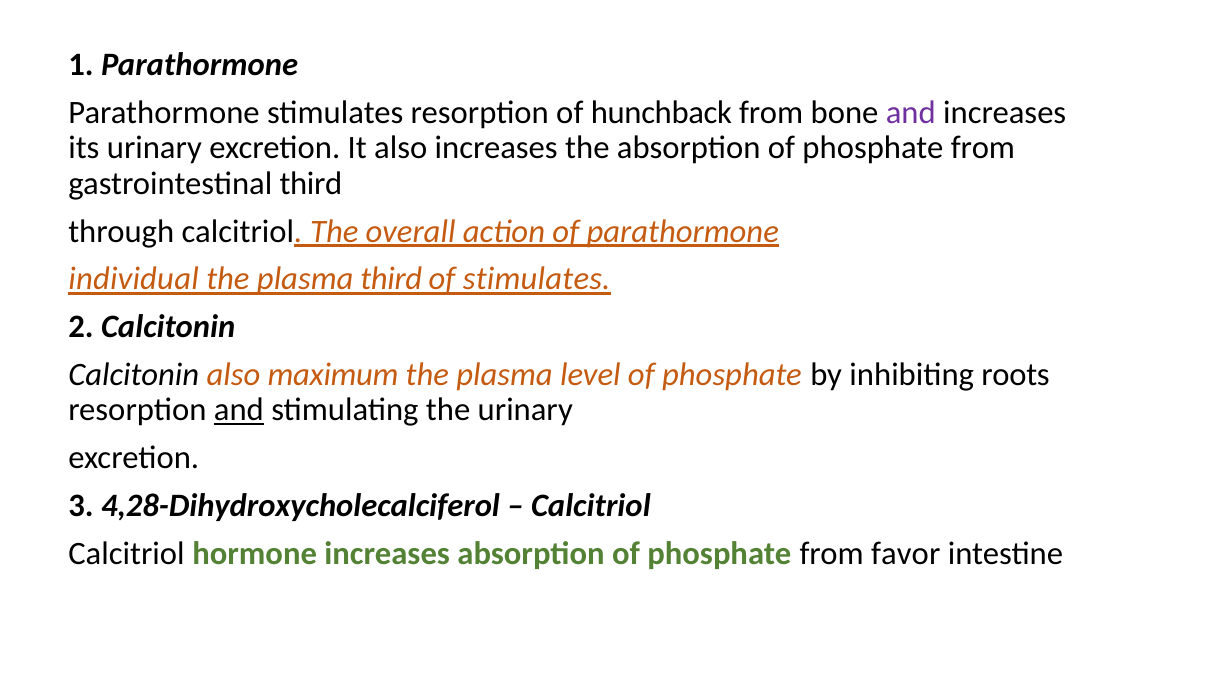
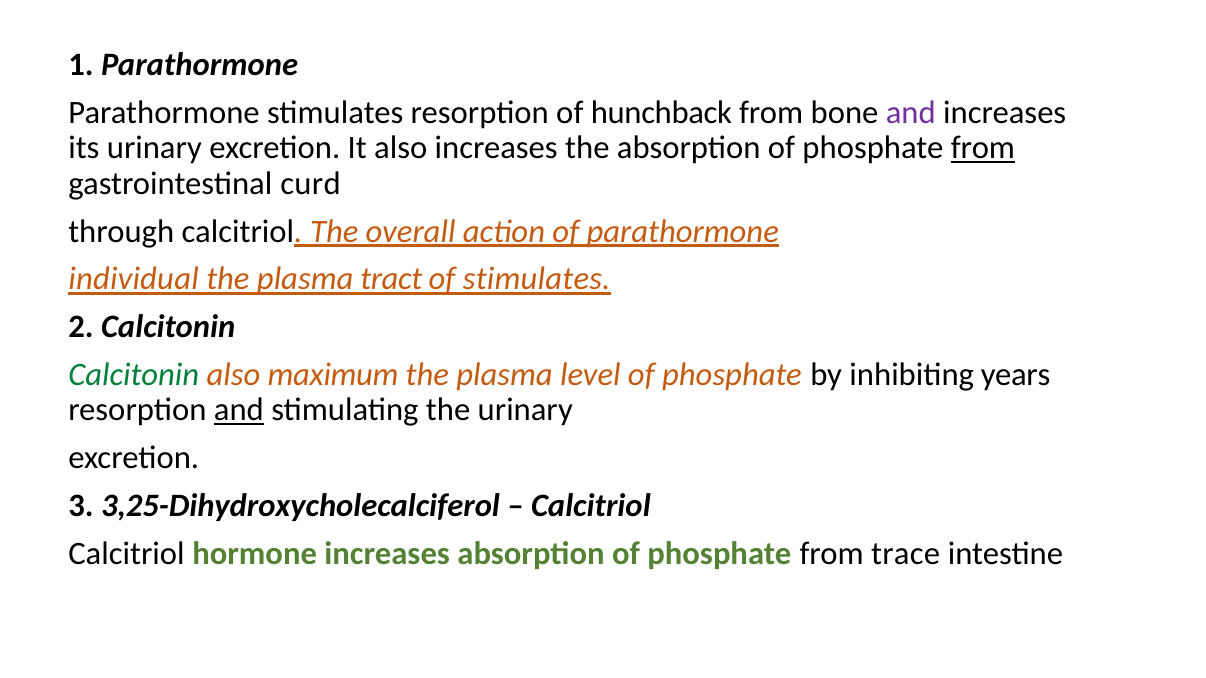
from at (983, 148) underline: none -> present
gastrointestinal third: third -> curd
plasma third: third -> tract
Calcitonin at (134, 375) colour: black -> green
roots: roots -> years
4,28-Dihydroxycholecalciferol: 4,28-Dihydroxycholecalciferol -> 3,25-Dihydroxycholecalciferol
favor: favor -> trace
